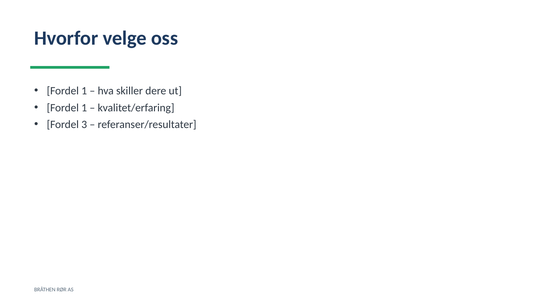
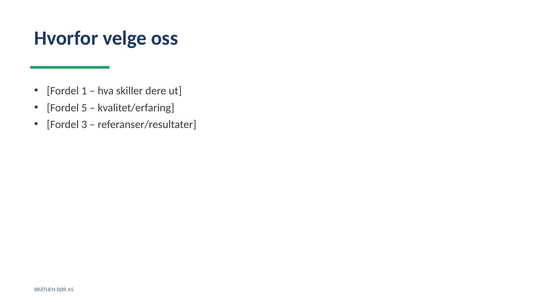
1 at (84, 108): 1 -> 5
